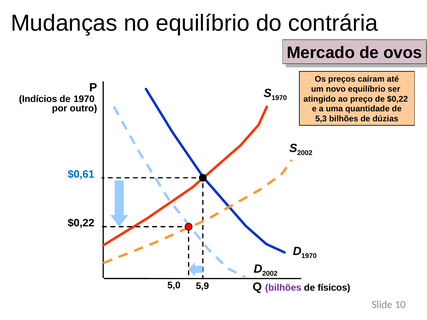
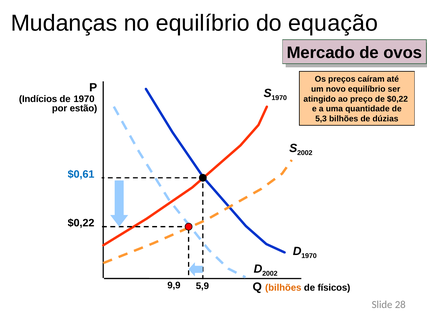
contrária: contrária -> equação
outro: outro -> estão
5,0: 5,0 -> 9,9
bilhões at (283, 288) colour: purple -> orange
10: 10 -> 28
